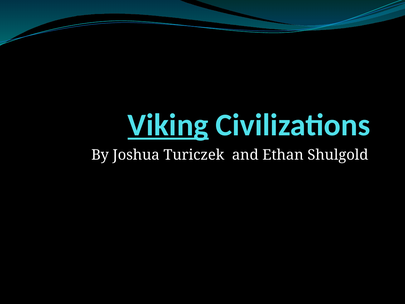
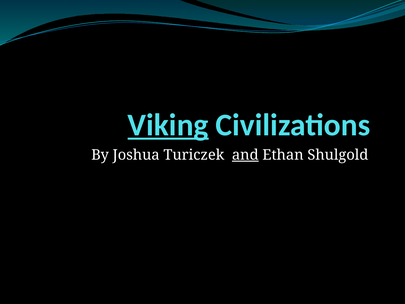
and underline: none -> present
